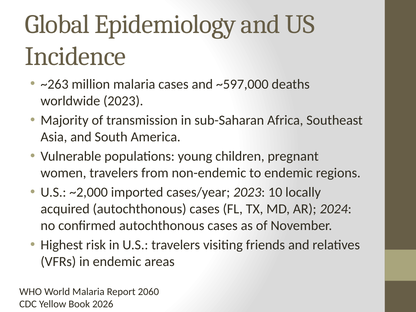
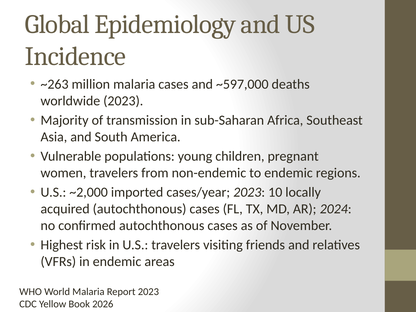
Report 2060: 2060 -> 2023
